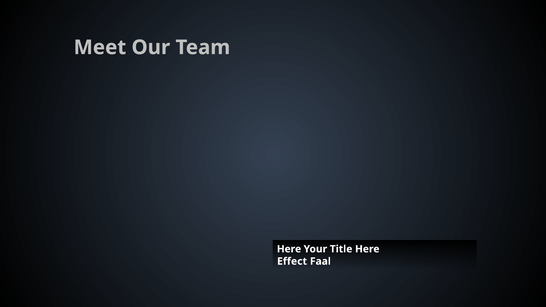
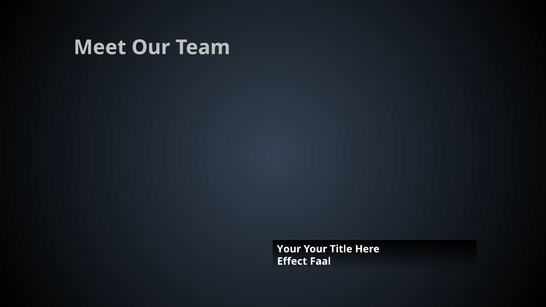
Here at (289, 249): Here -> Your
